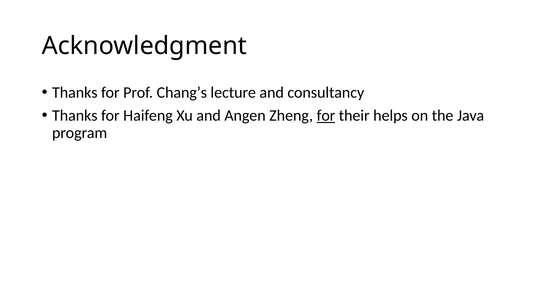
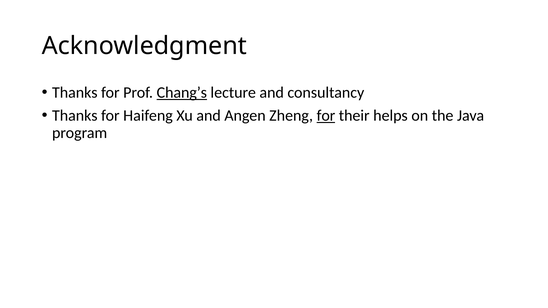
Chang’s underline: none -> present
